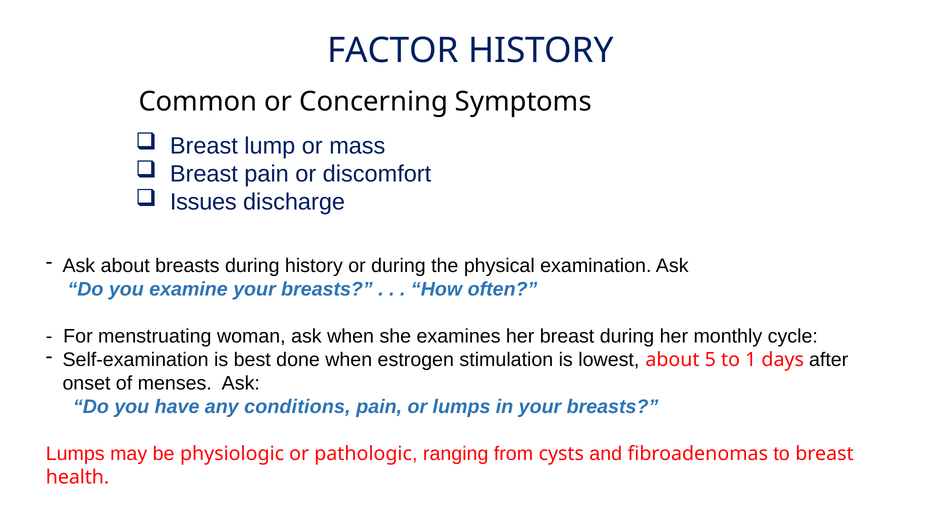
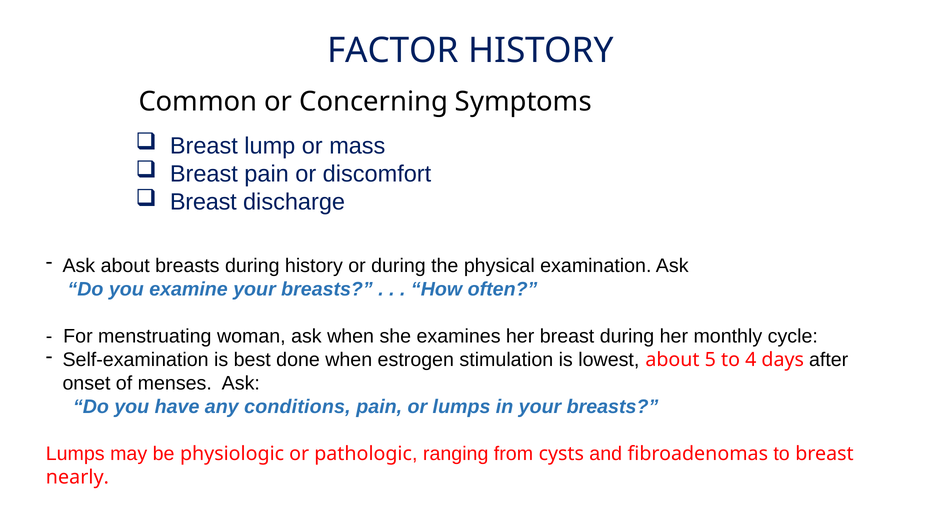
Issues at (203, 202): Issues -> Breast
1: 1 -> 4
health: health -> nearly
